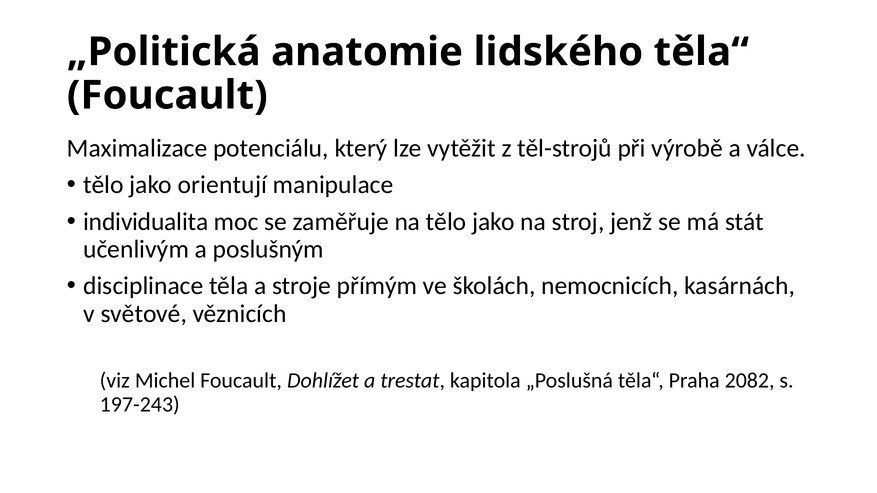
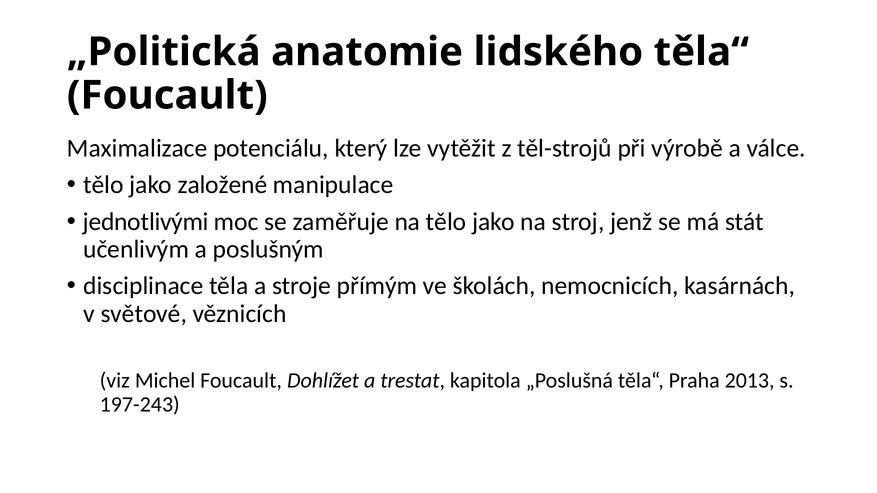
orientují: orientují -> založené
individualita: individualita -> jednotlivými
2082: 2082 -> 2013
